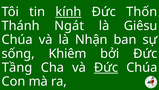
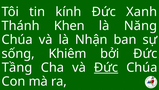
kính underline: present -> none
Thốn: Thốn -> Xanh
Ngát: Ngát -> Khen
Giêsu: Giêsu -> Năng
